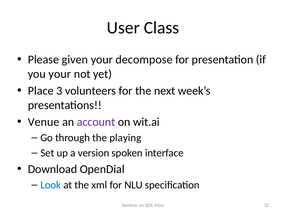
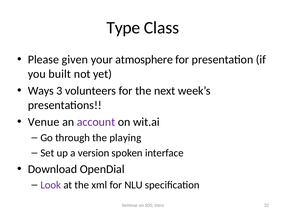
User: User -> Type
decompose: decompose -> atmosphere
you your: your -> built
Place: Place -> Ways
Look colour: blue -> purple
